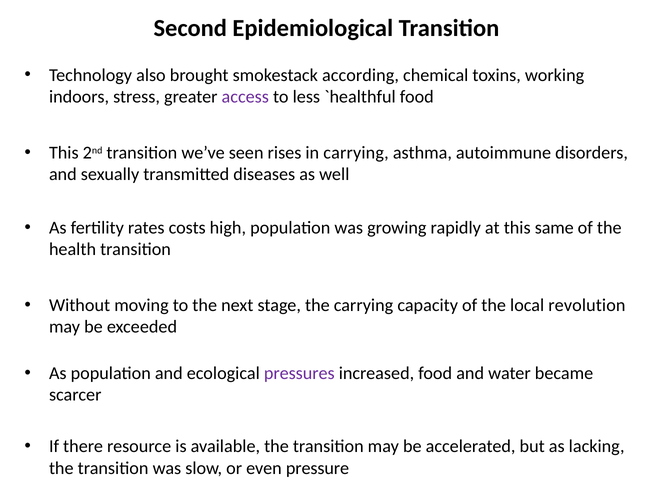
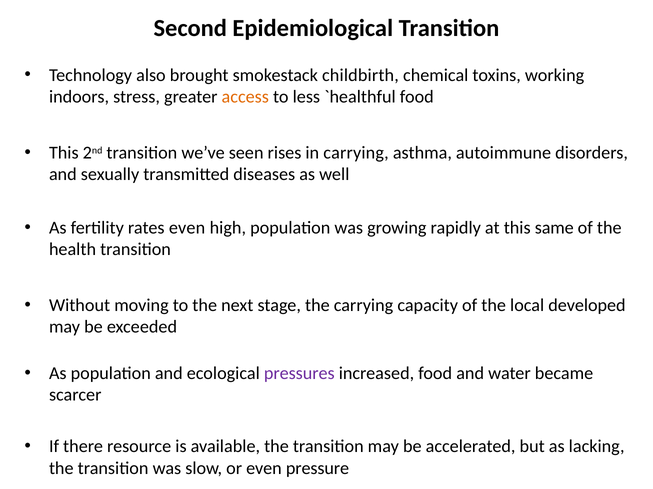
according: according -> childbirth
access colour: purple -> orange
rates costs: costs -> even
revolution: revolution -> developed
